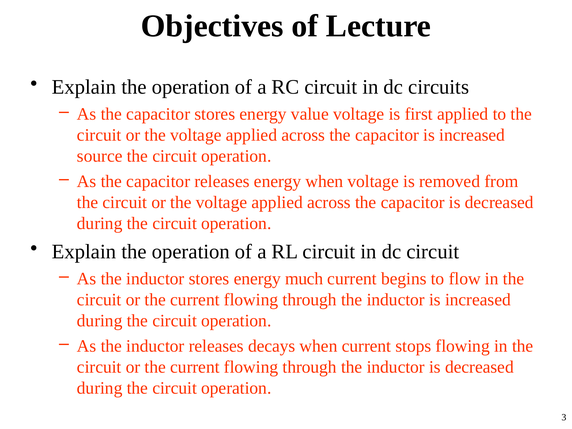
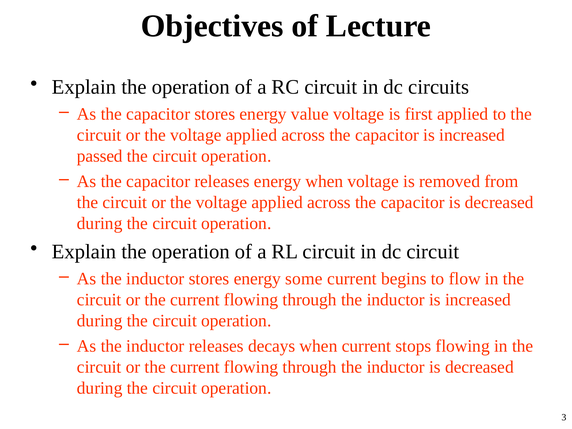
source: source -> passed
much: much -> some
